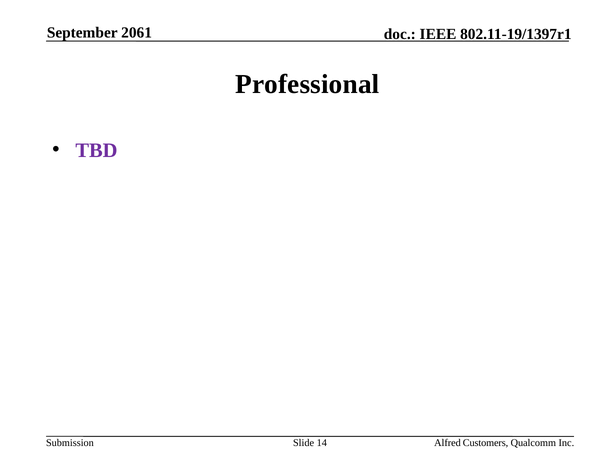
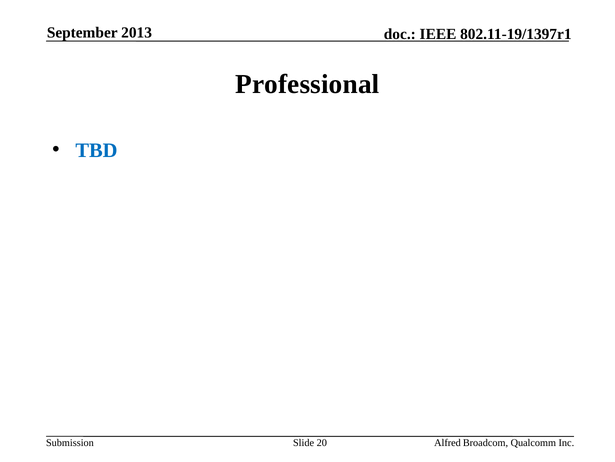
2061: 2061 -> 2013
TBD colour: purple -> blue
14: 14 -> 20
Customers: Customers -> Broadcom
